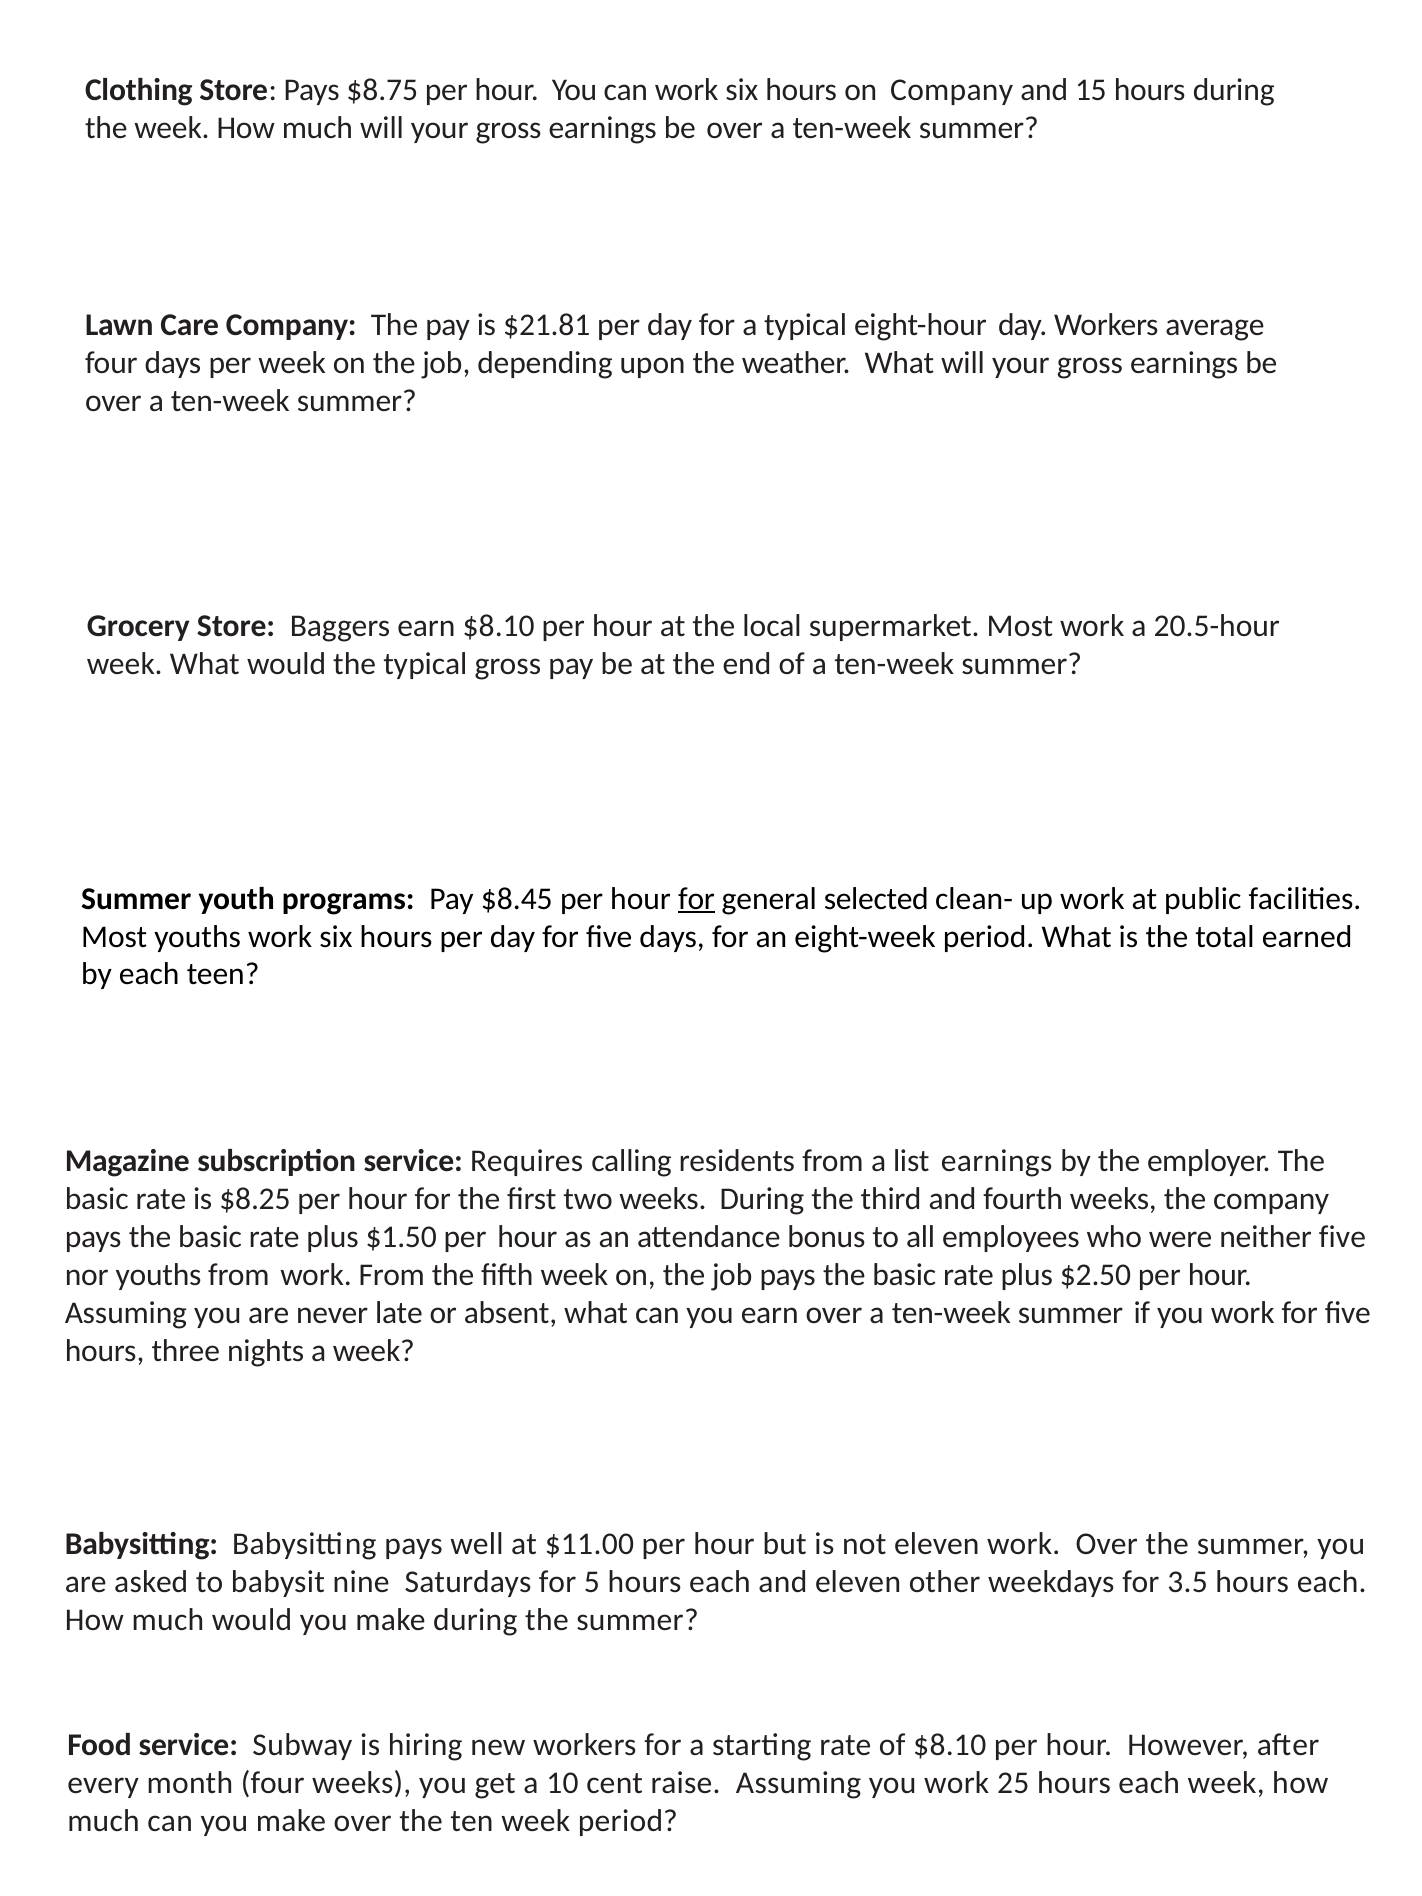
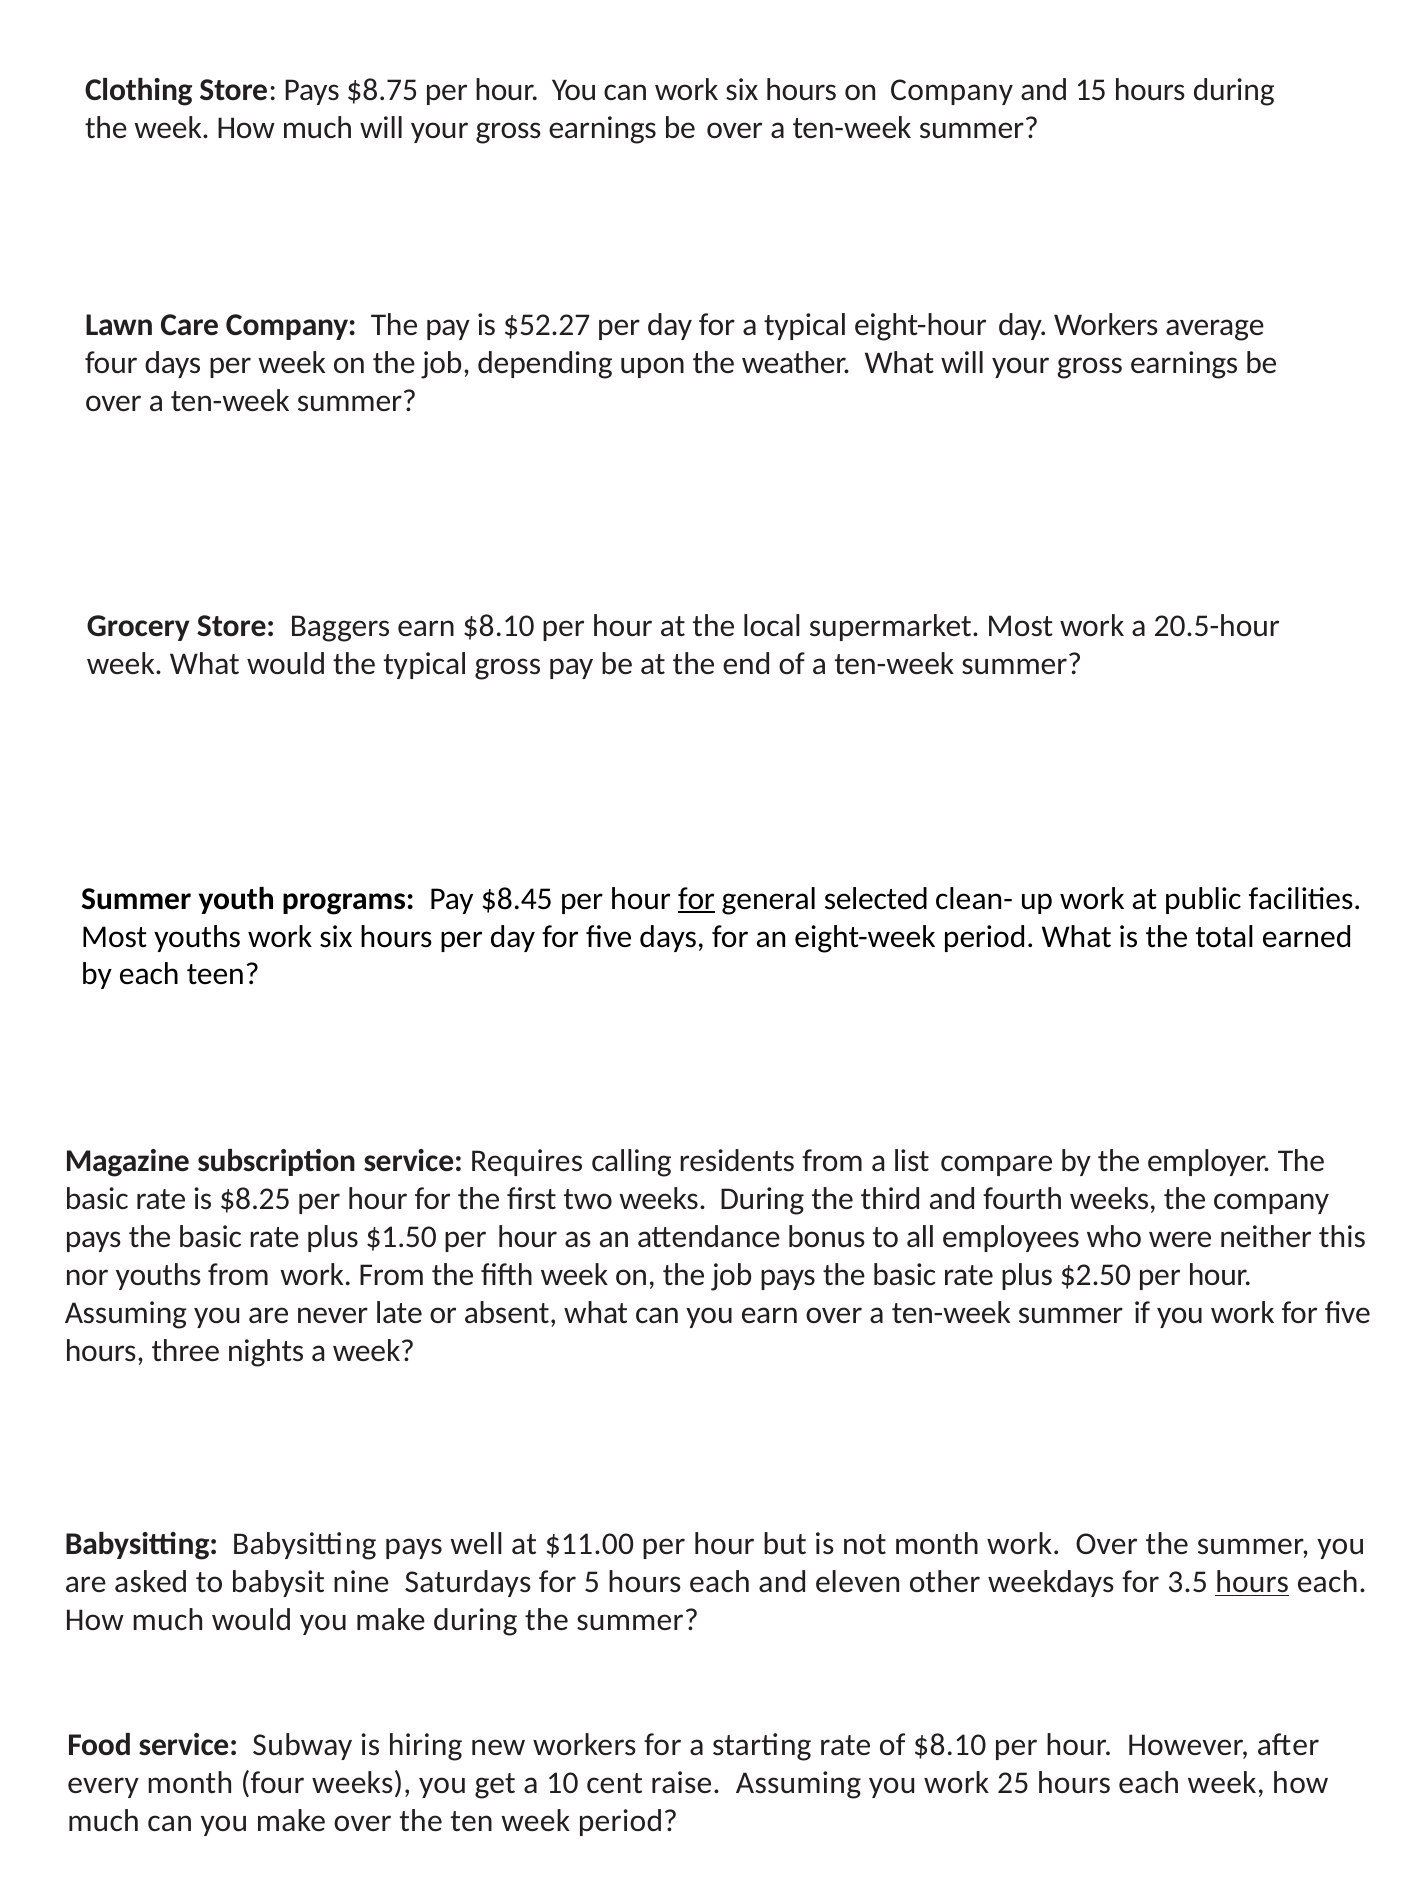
$21.81: $21.81 -> $52.27
list earnings: earnings -> compare
neither five: five -> this
not eleven: eleven -> month
hours at (1252, 1582) underline: none -> present
